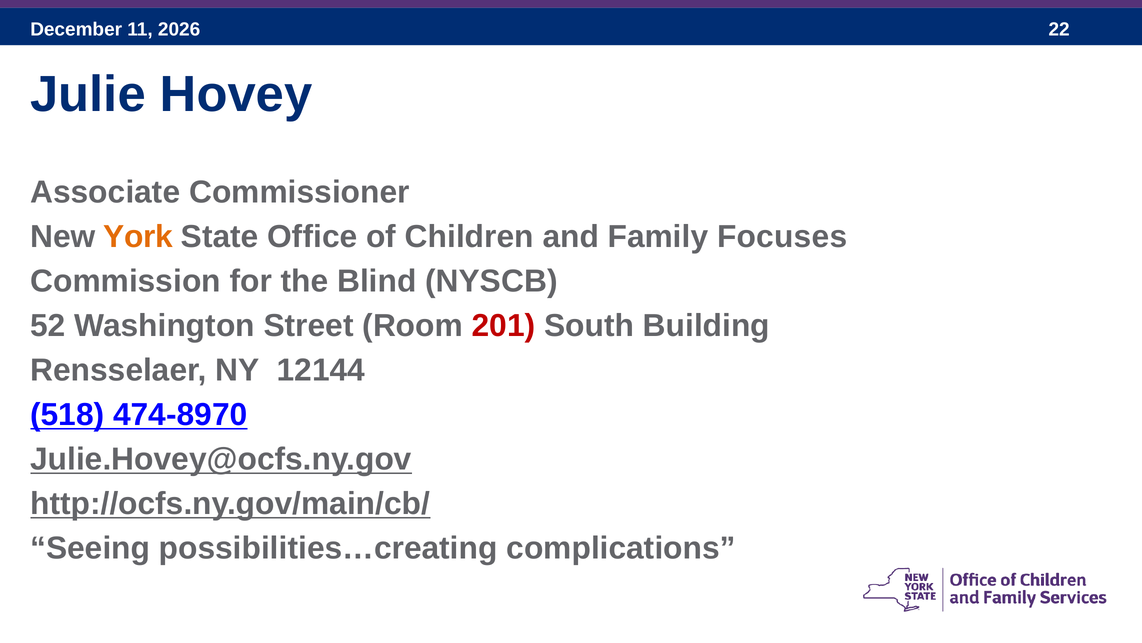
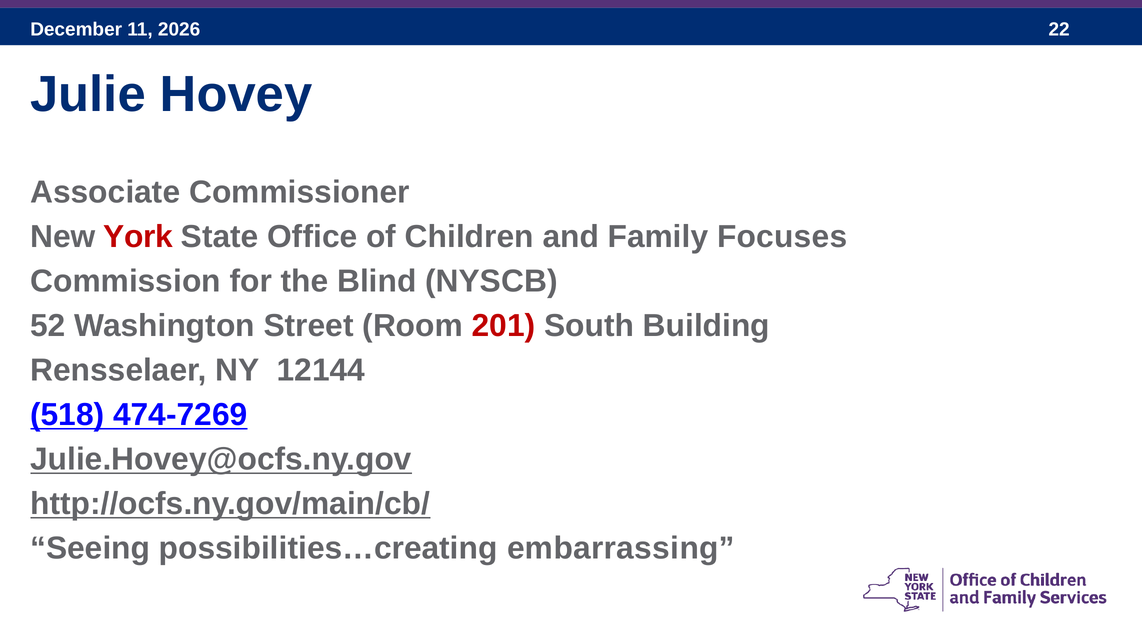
York colour: orange -> red
474-8970: 474-8970 -> 474-7269
complications: complications -> embarrassing
